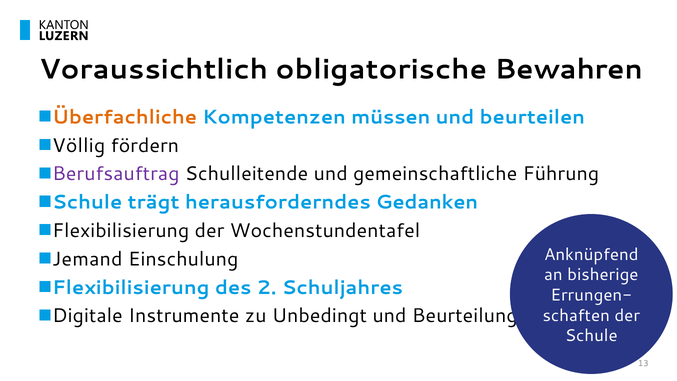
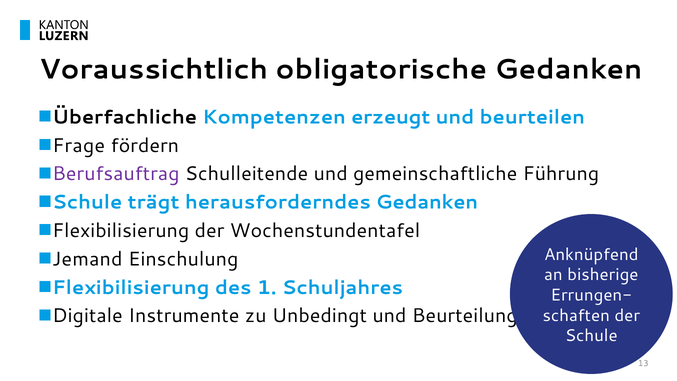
obligatorische Bewahren: Bewahren -> Gedanken
Überfachliche colour: orange -> black
müssen: müssen -> erzeugt
Völlig: Völlig -> Frage
2: 2 -> 1
